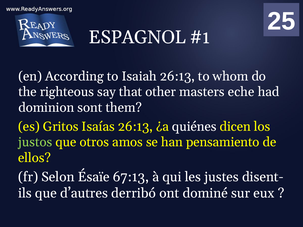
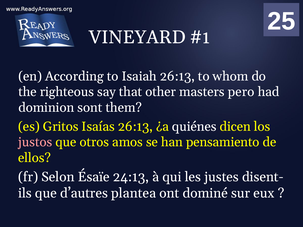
ESPAGNOL: ESPAGNOL -> VINEYARD
eche: eche -> pero
justos colour: light green -> pink
67:13: 67:13 -> 24:13
derribó: derribó -> plantea
